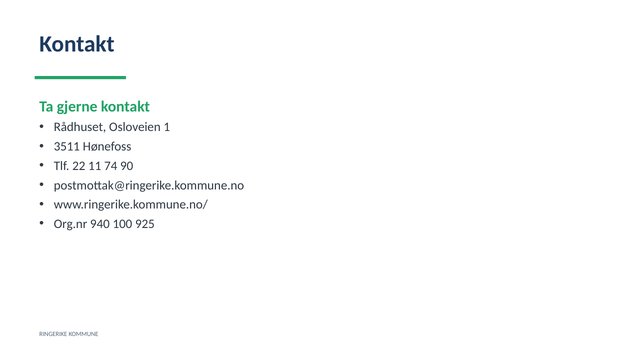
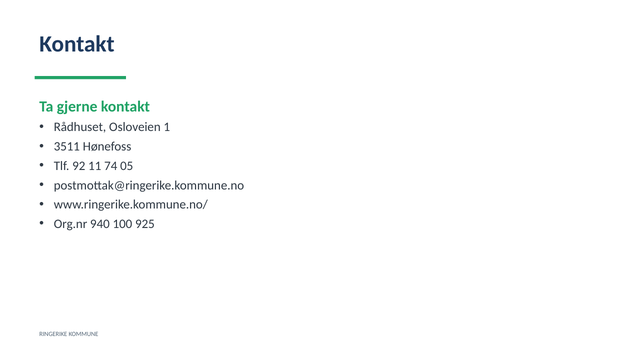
22: 22 -> 92
90: 90 -> 05
